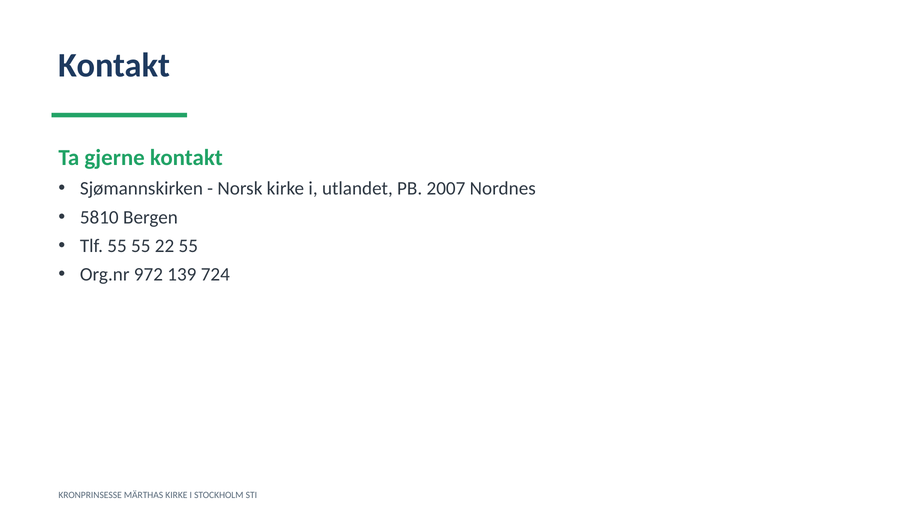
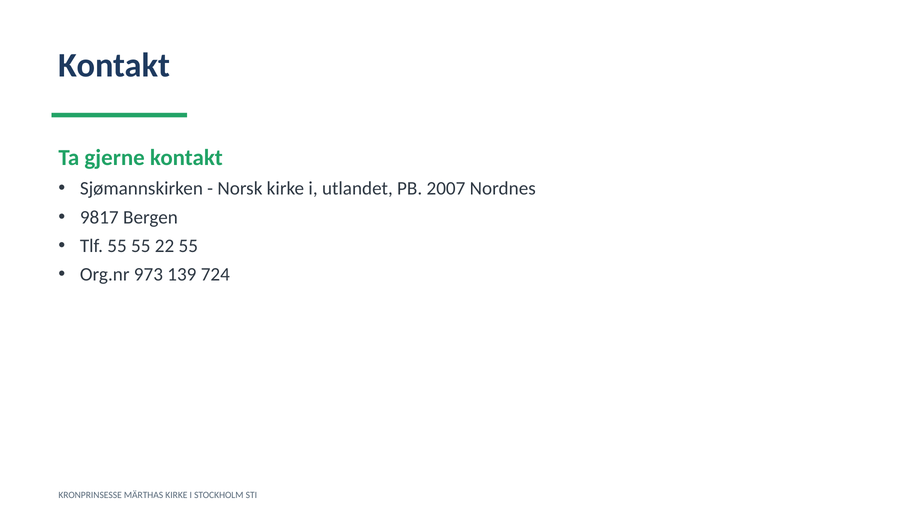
5810: 5810 -> 9817
972: 972 -> 973
